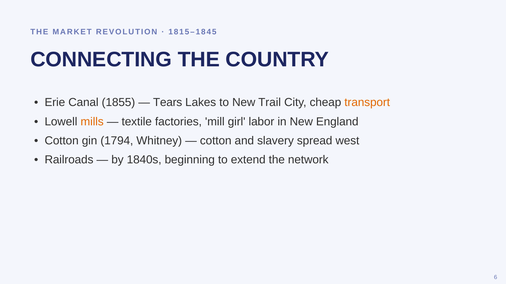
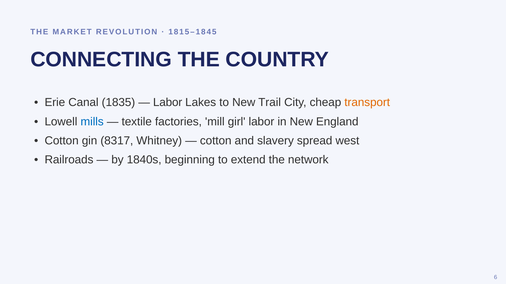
1855: 1855 -> 1835
Tears at (168, 103): Tears -> Labor
mills colour: orange -> blue
1794: 1794 -> 8317
